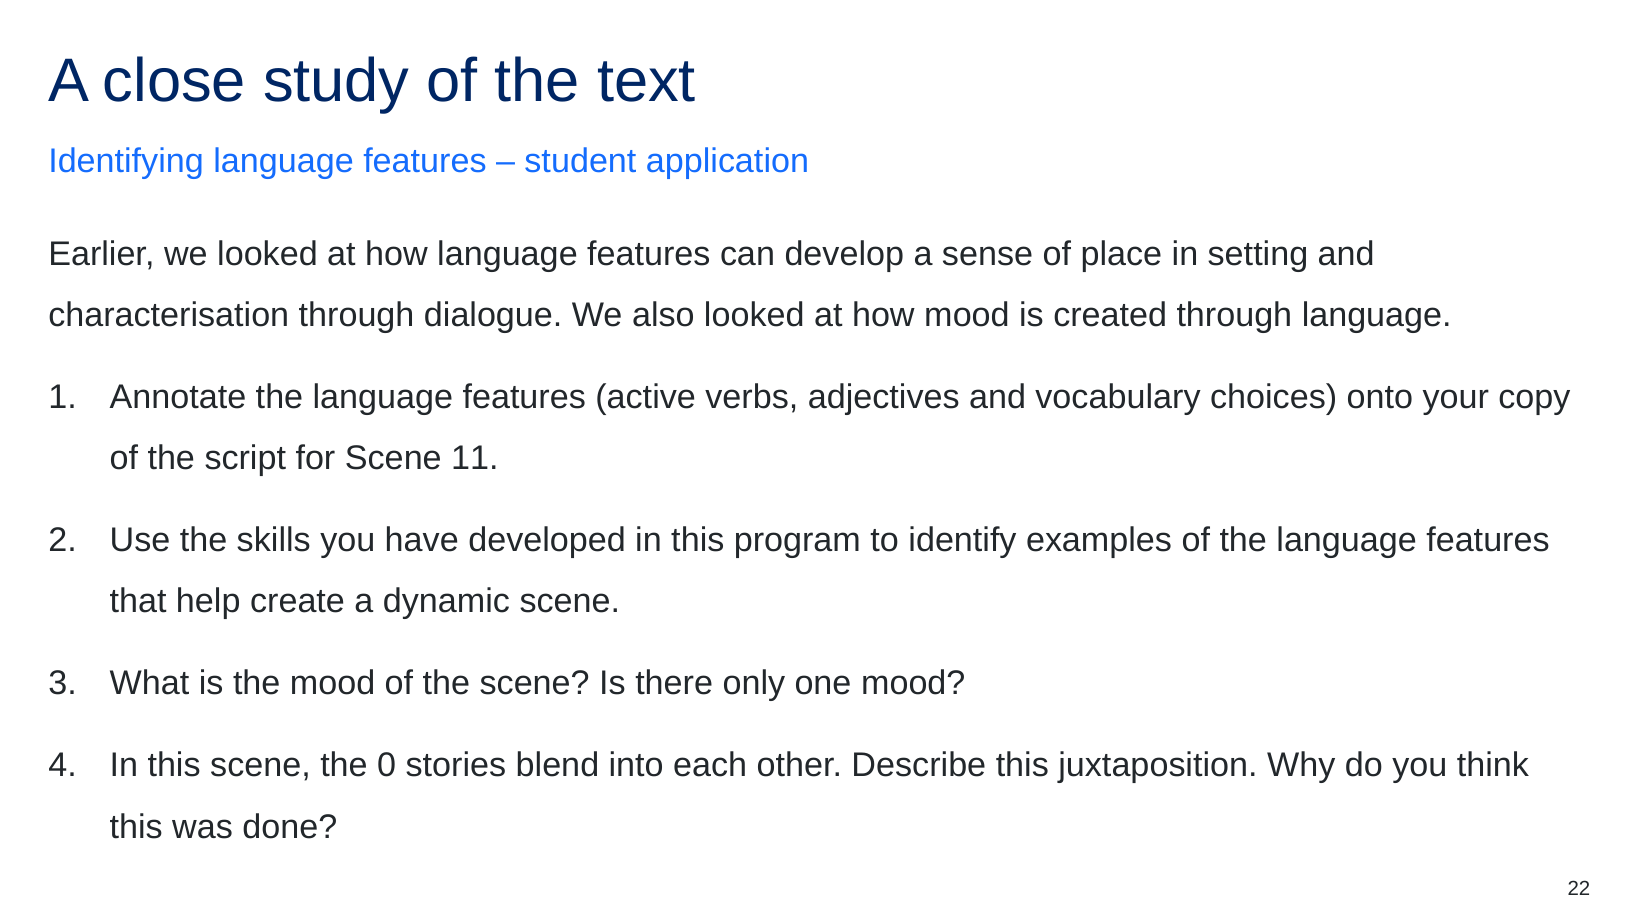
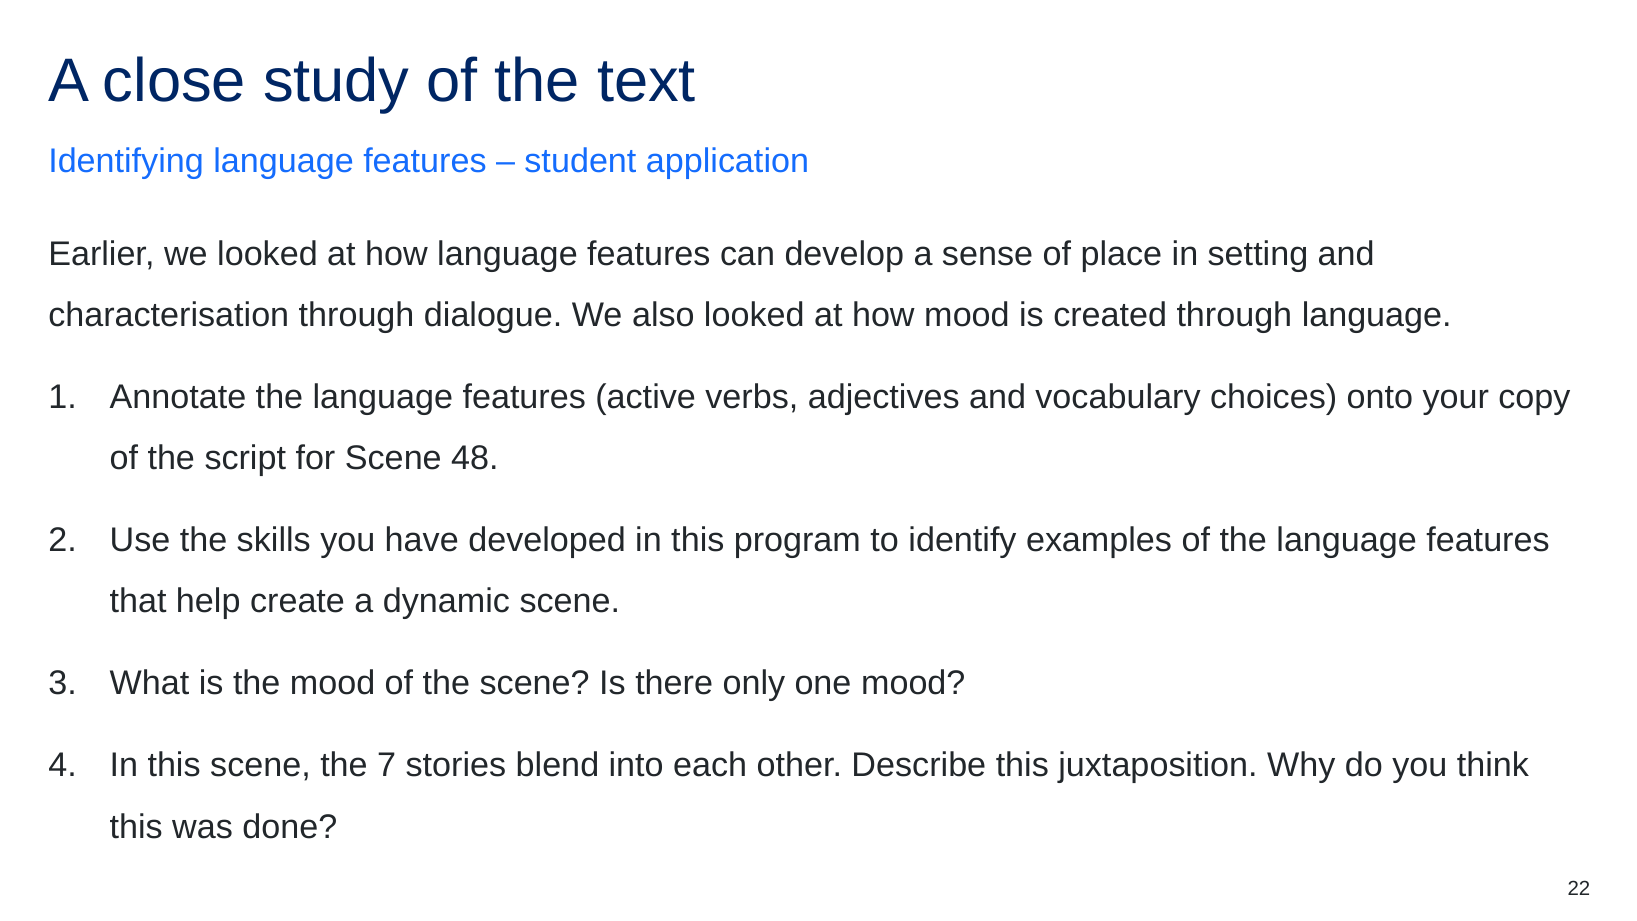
11: 11 -> 48
0: 0 -> 7
